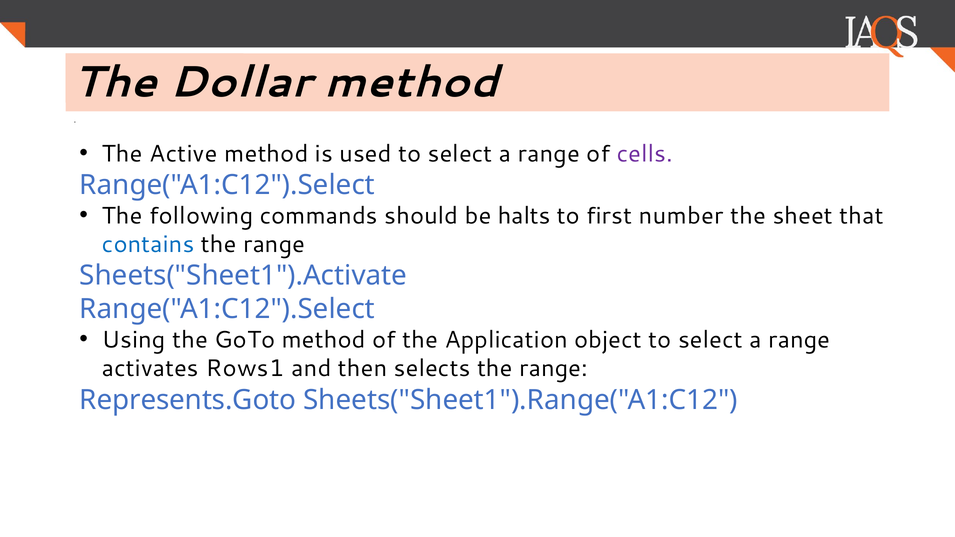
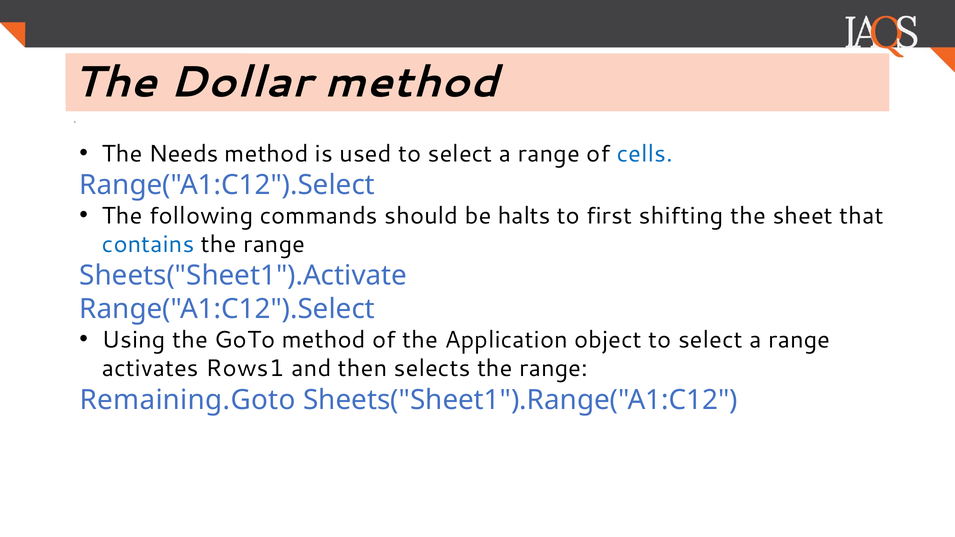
Active: Active -> Needs
cells colour: purple -> blue
number: number -> shifting
Represents.Goto: Represents.Goto -> Remaining.Goto
